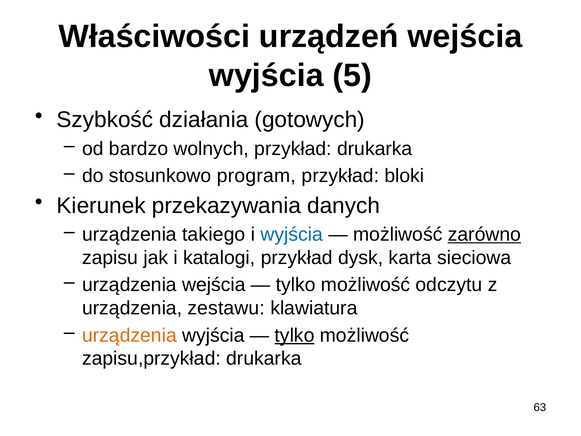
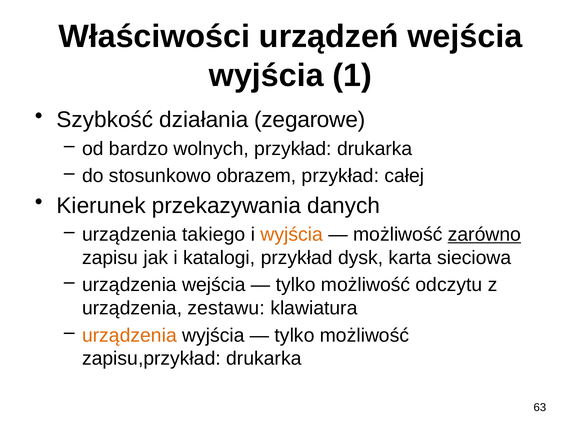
5: 5 -> 1
gotowych: gotowych -> zegarowe
program: program -> obrazem
bloki: bloki -> całej
wyjścia at (292, 234) colour: blue -> orange
tylko at (295, 335) underline: present -> none
